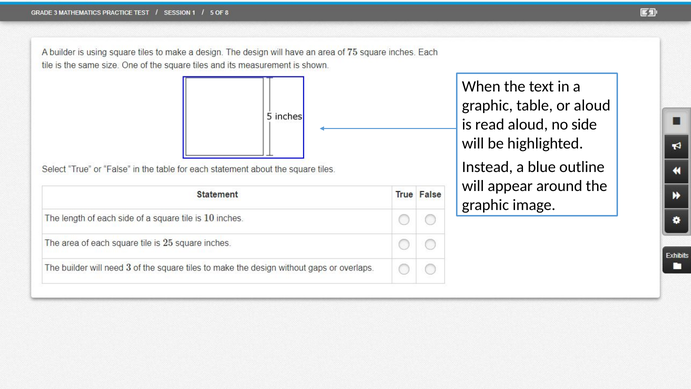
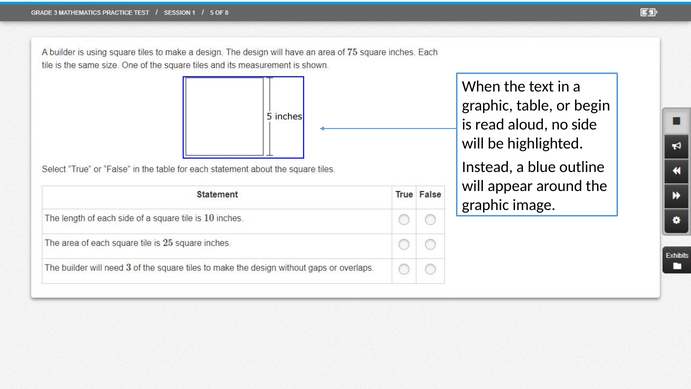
or aloud: aloud -> begin
